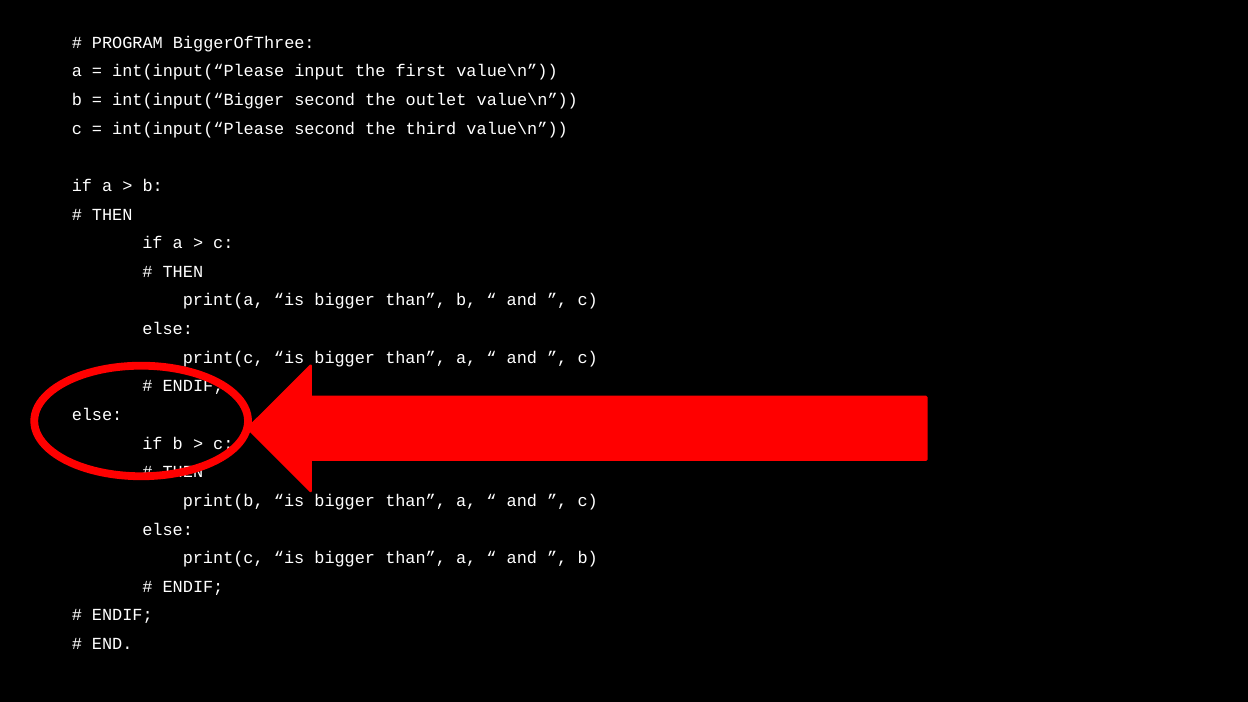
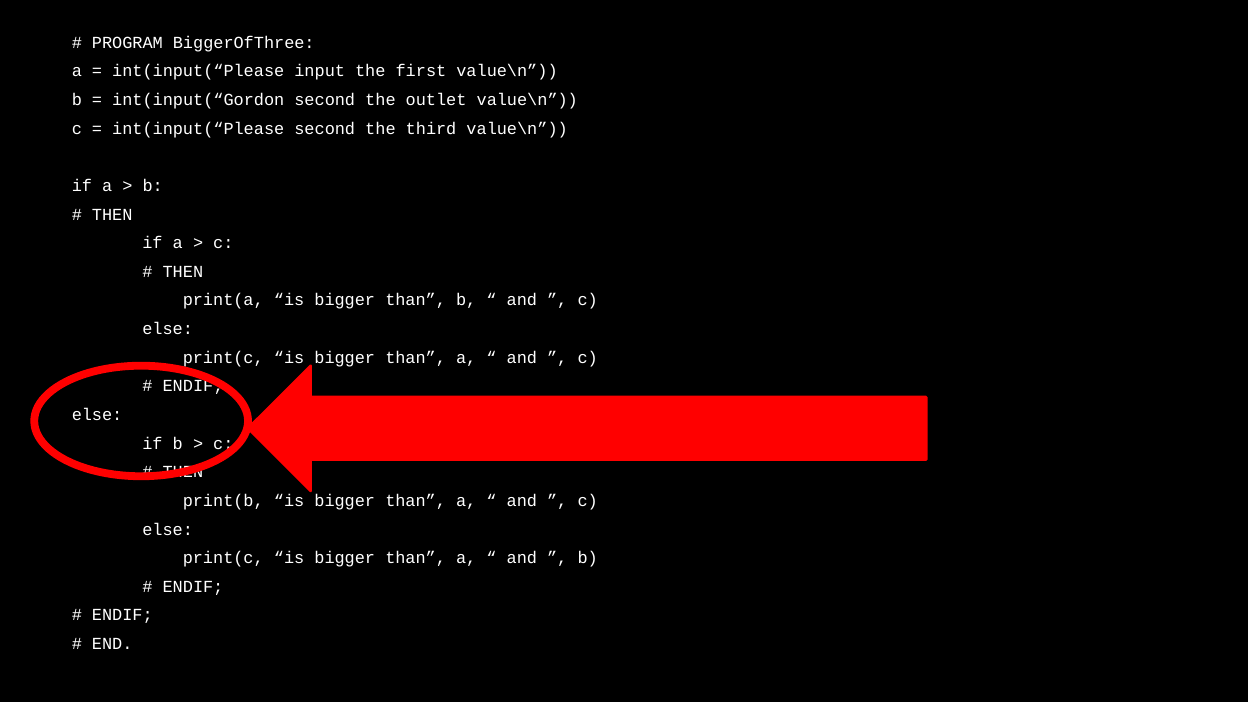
int(input(“Bigger: int(input(“Bigger -> int(input(“Gordon
